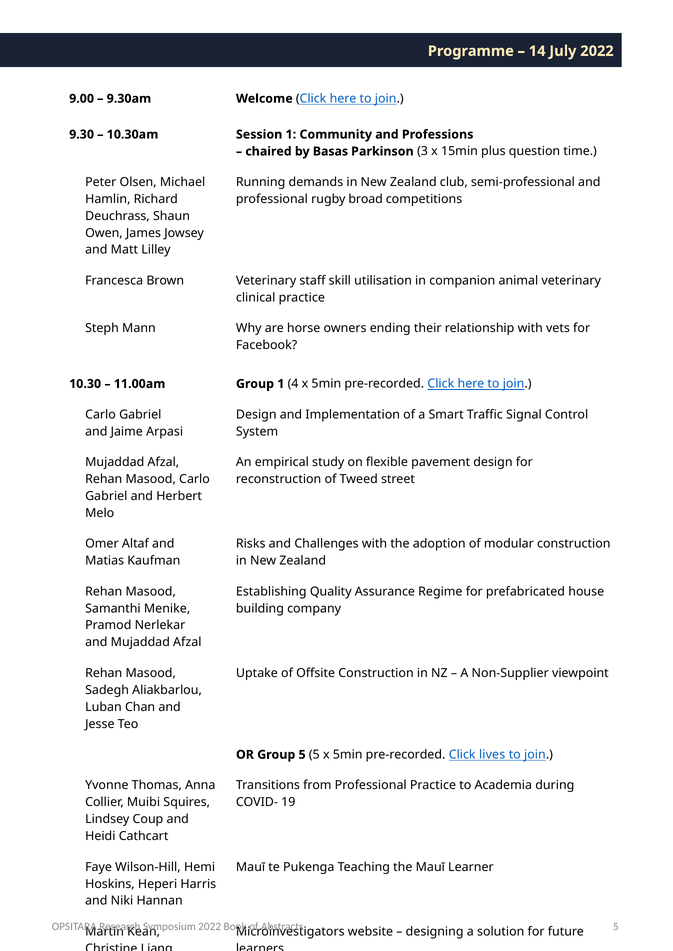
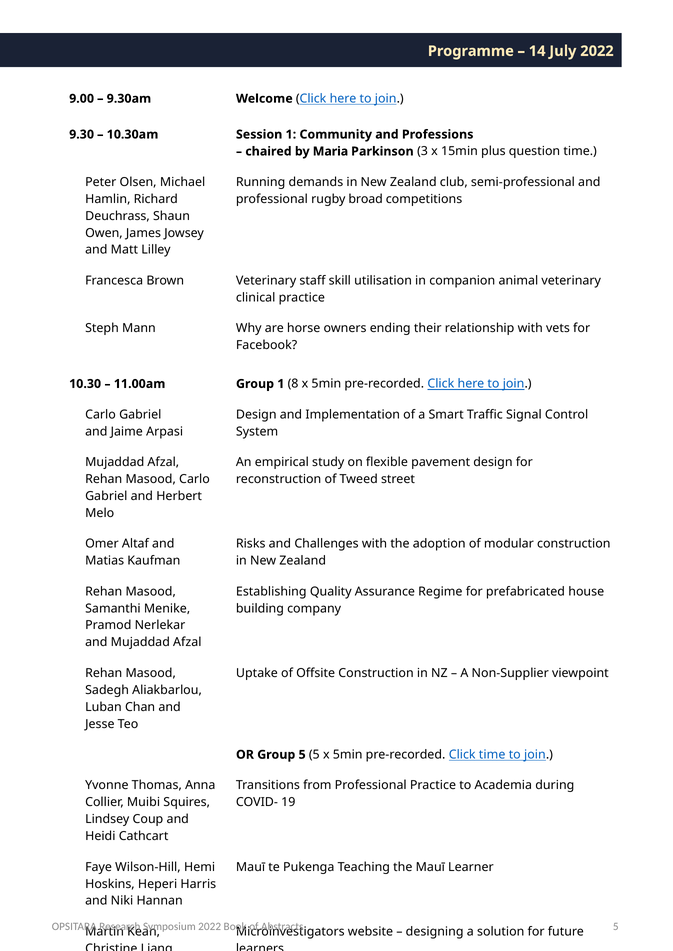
Basas: Basas -> Maria
4: 4 -> 8
Click lives: lives -> time
